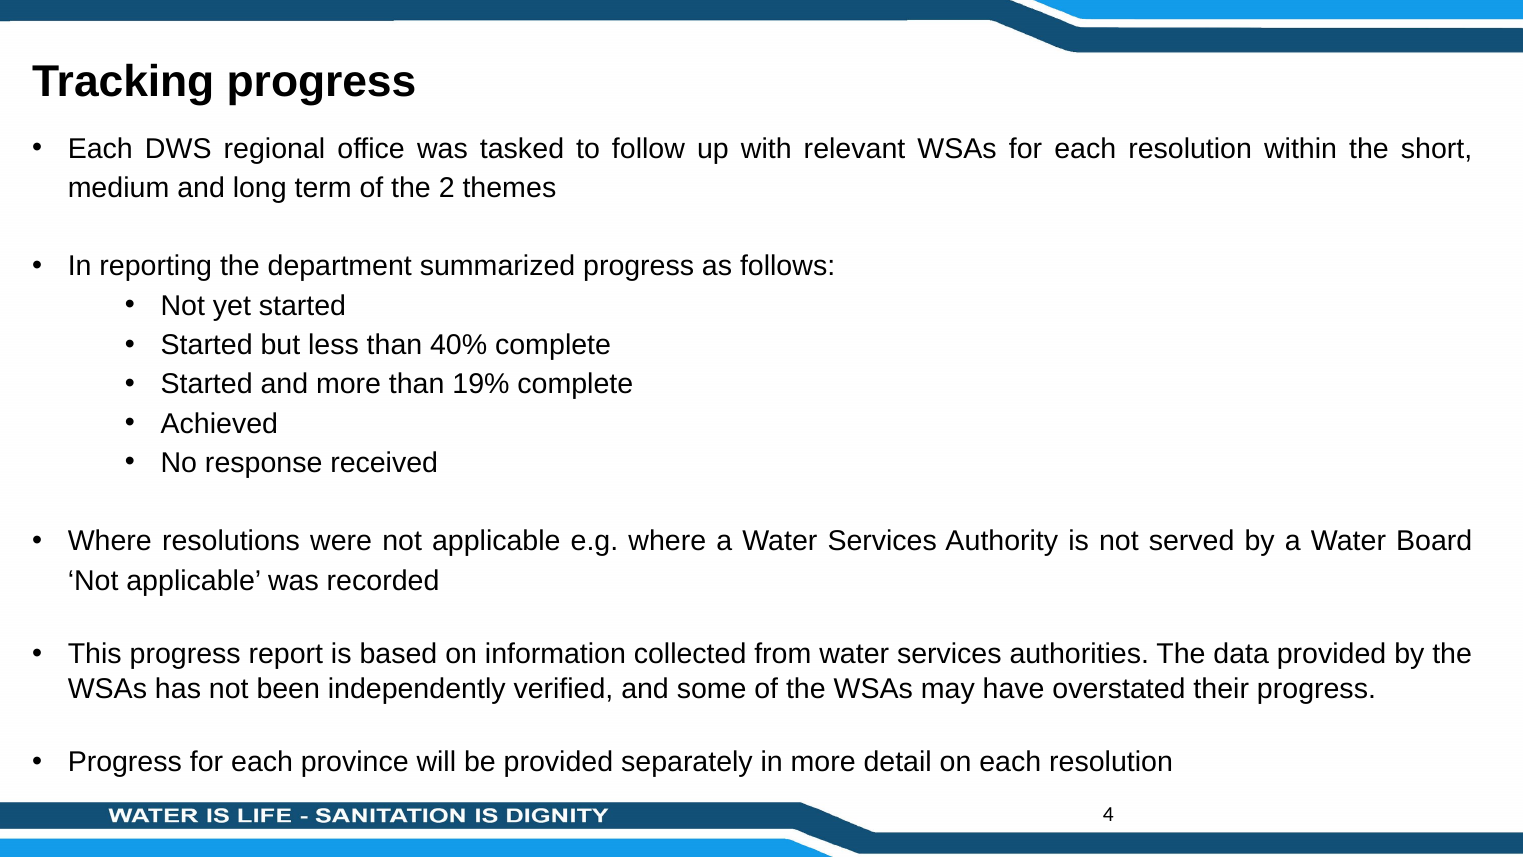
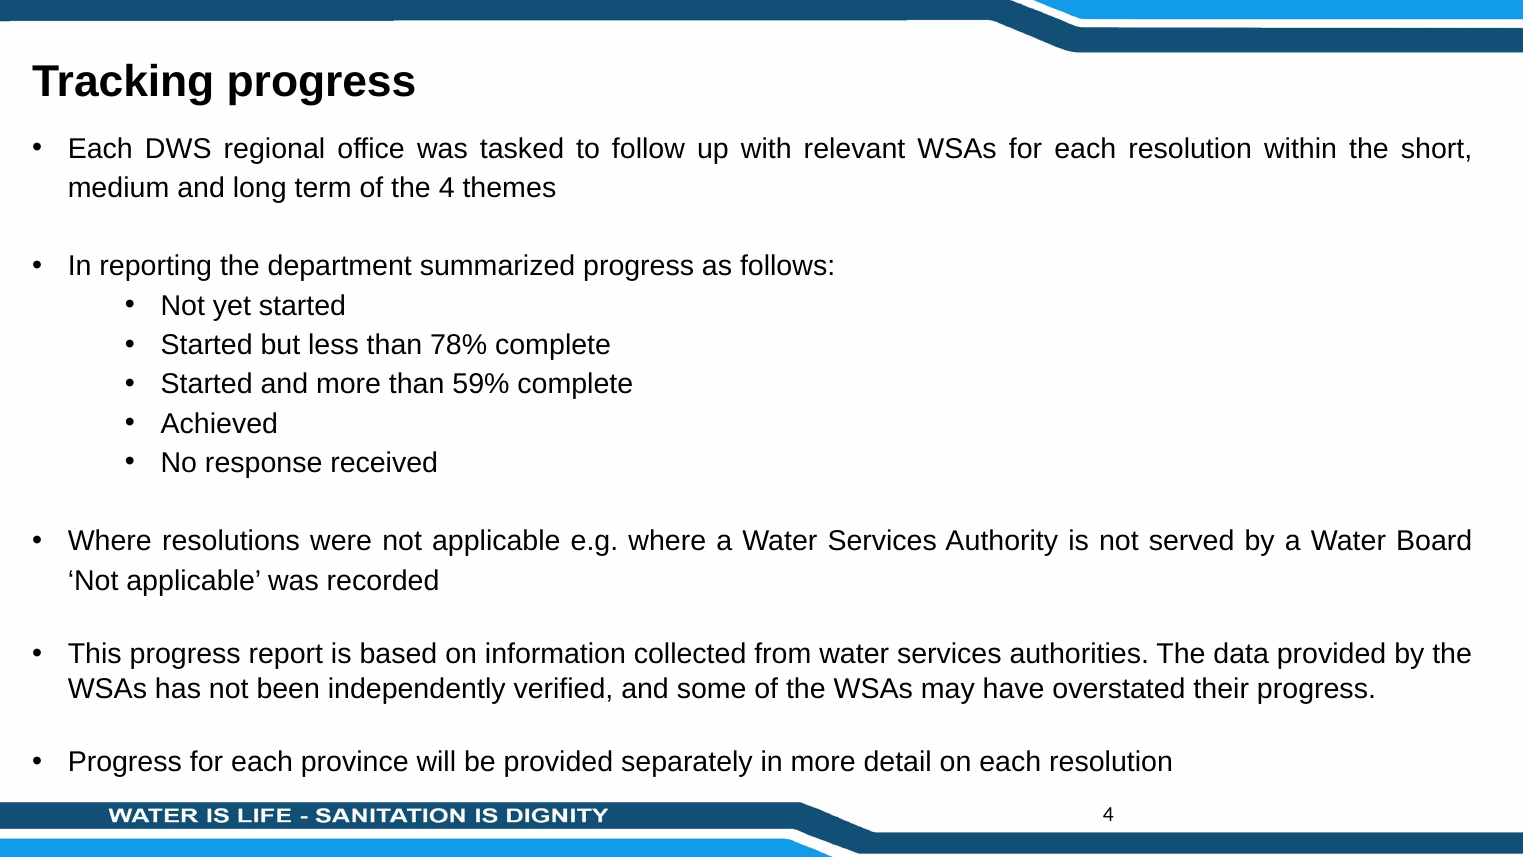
the 2: 2 -> 4
40%: 40% -> 78%
19%: 19% -> 59%
